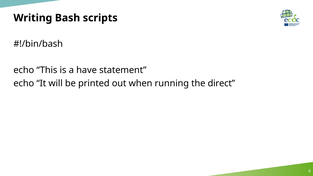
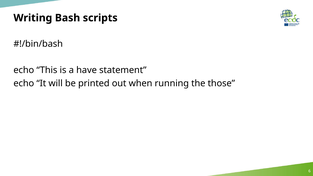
direct: direct -> those
